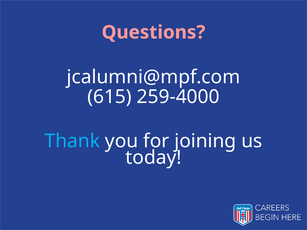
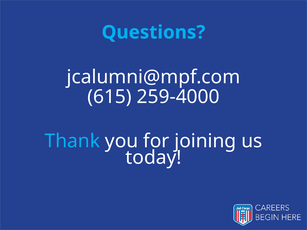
Questions colour: pink -> light blue
